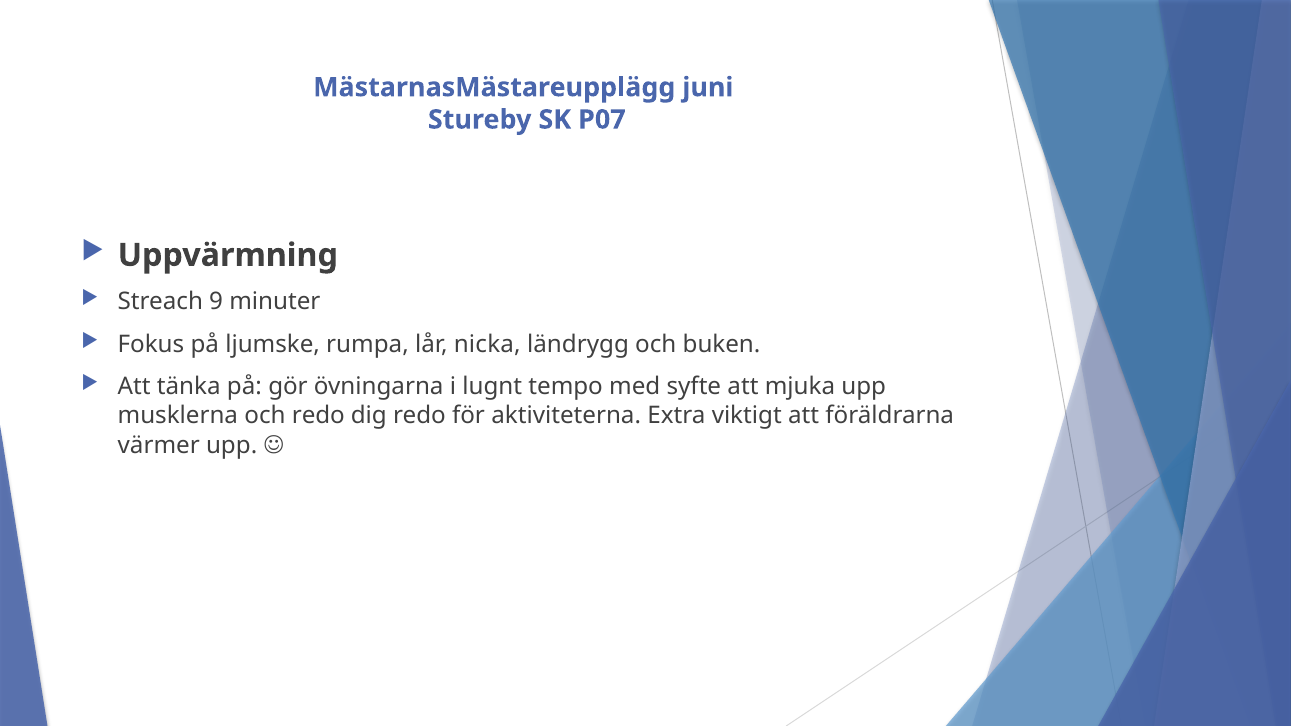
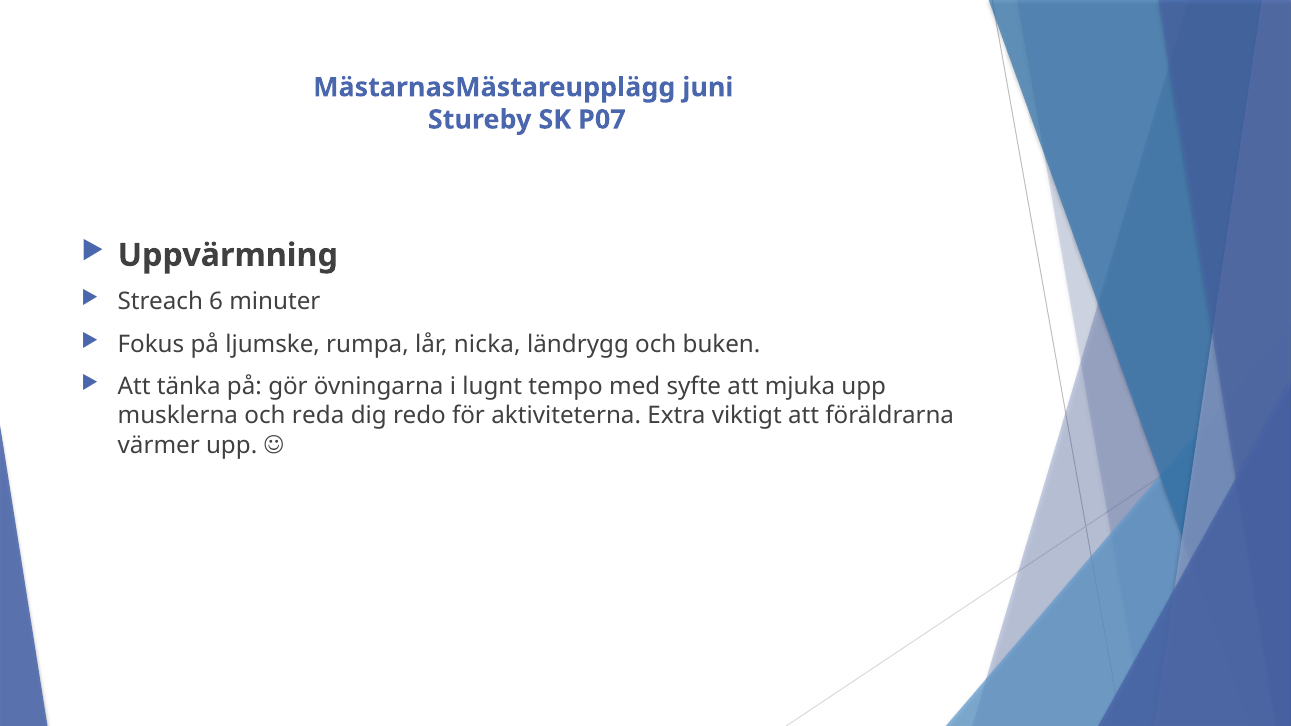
9: 9 -> 6
och redo: redo -> reda
